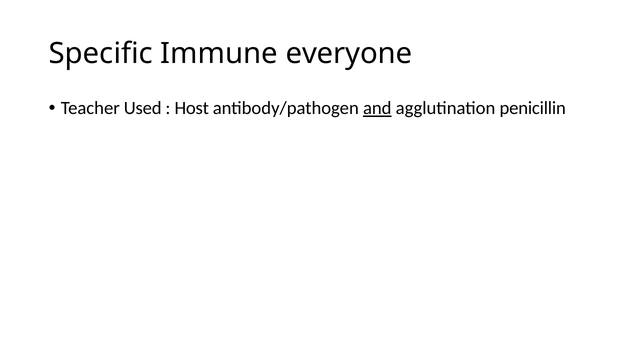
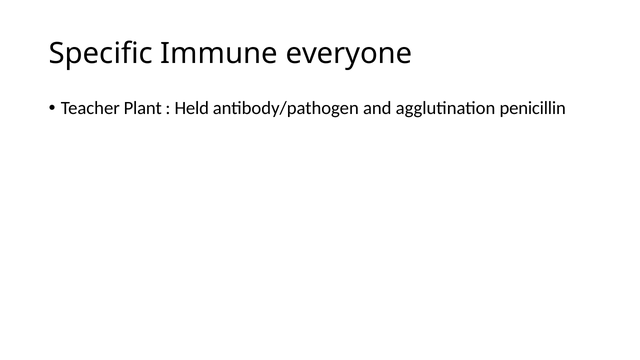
Used: Used -> Plant
Host: Host -> Held
and underline: present -> none
